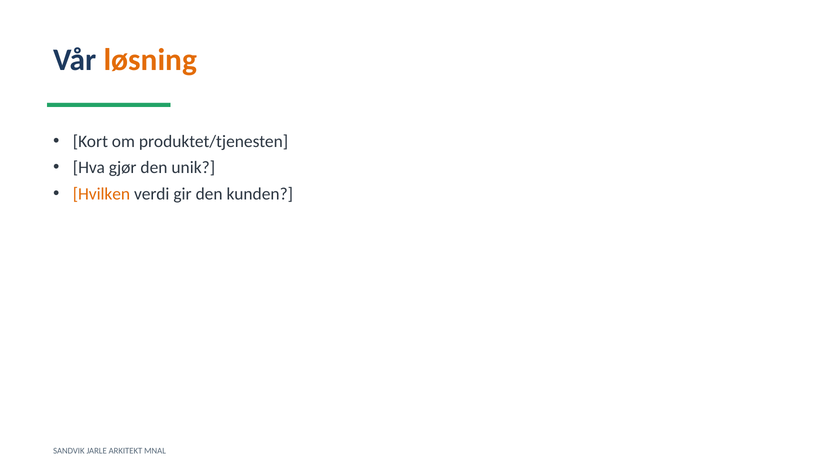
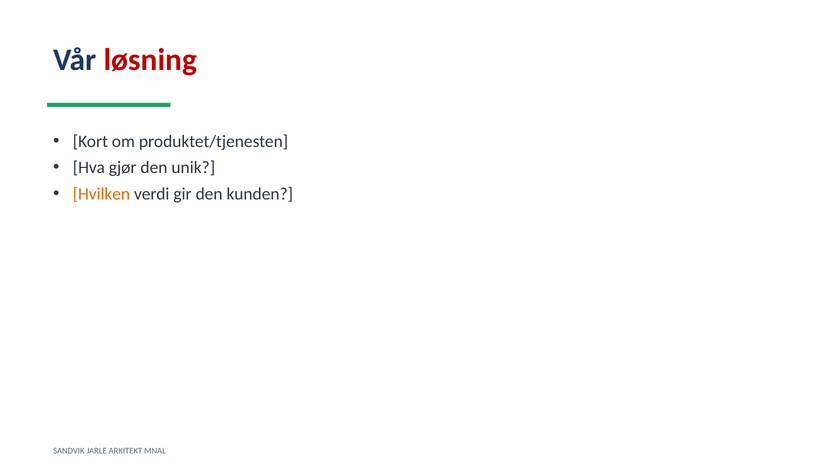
løsning colour: orange -> red
